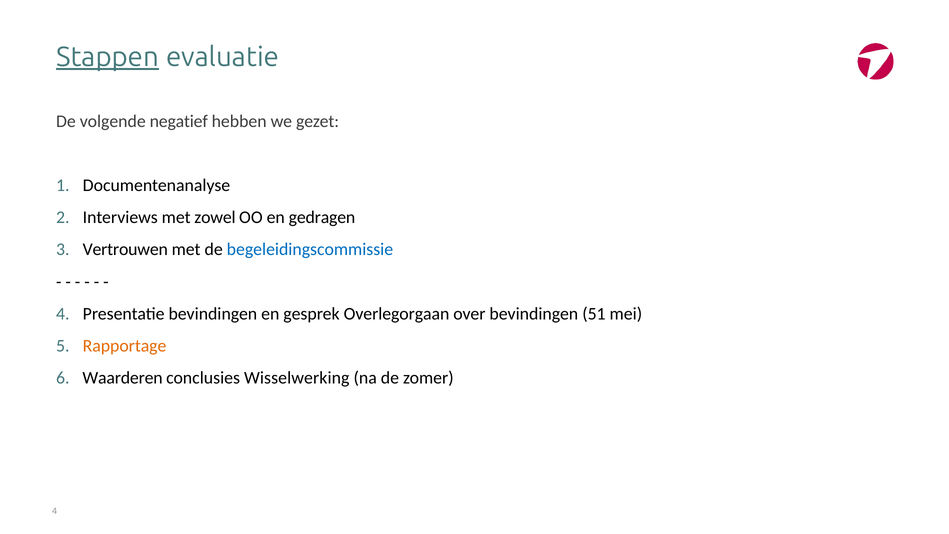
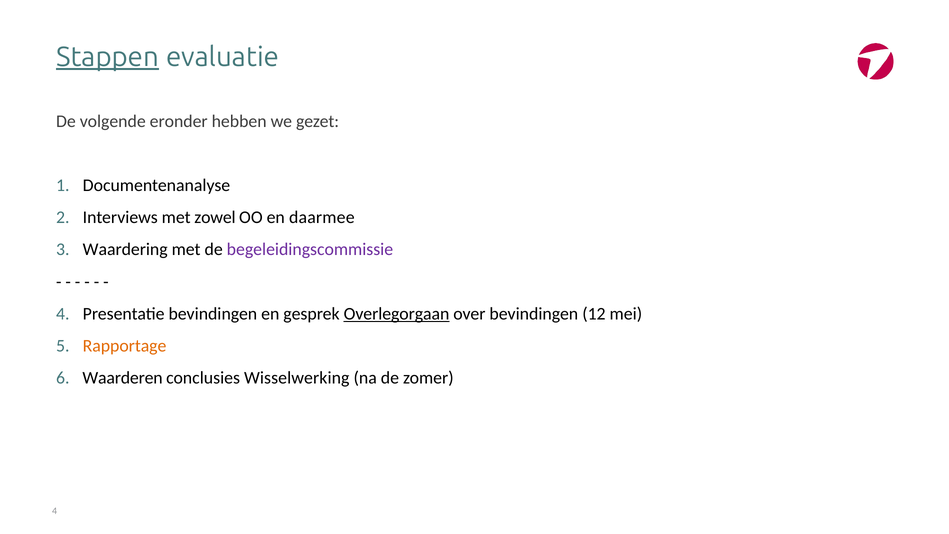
negatief: negatief -> eronder
gedragen: gedragen -> daarmee
Vertrouwen: Vertrouwen -> Waardering
begeleidingscommissie colour: blue -> purple
Overlegorgaan underline: none -> present
51: 51 -> 12
